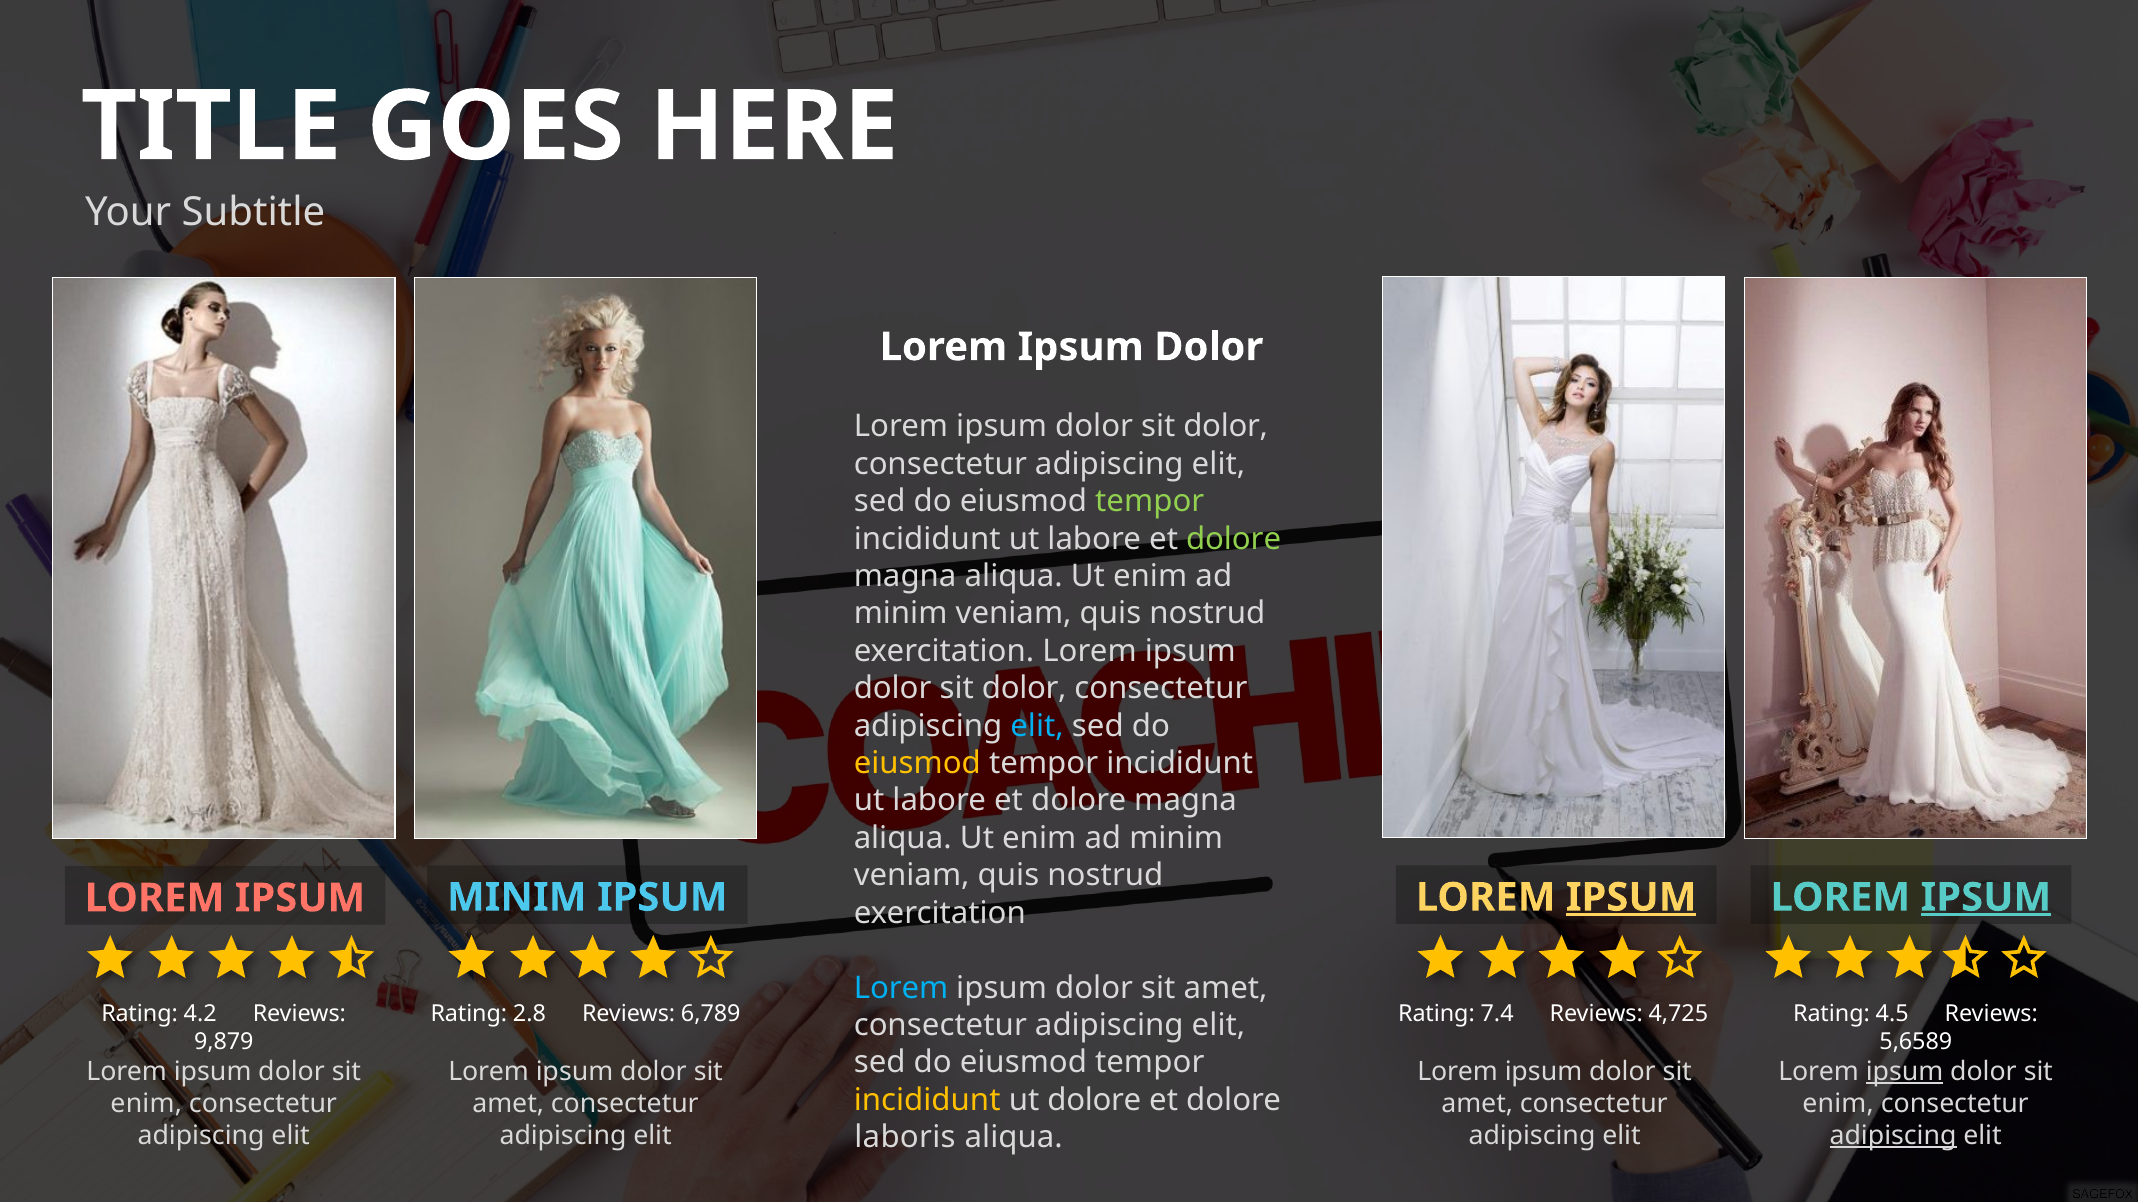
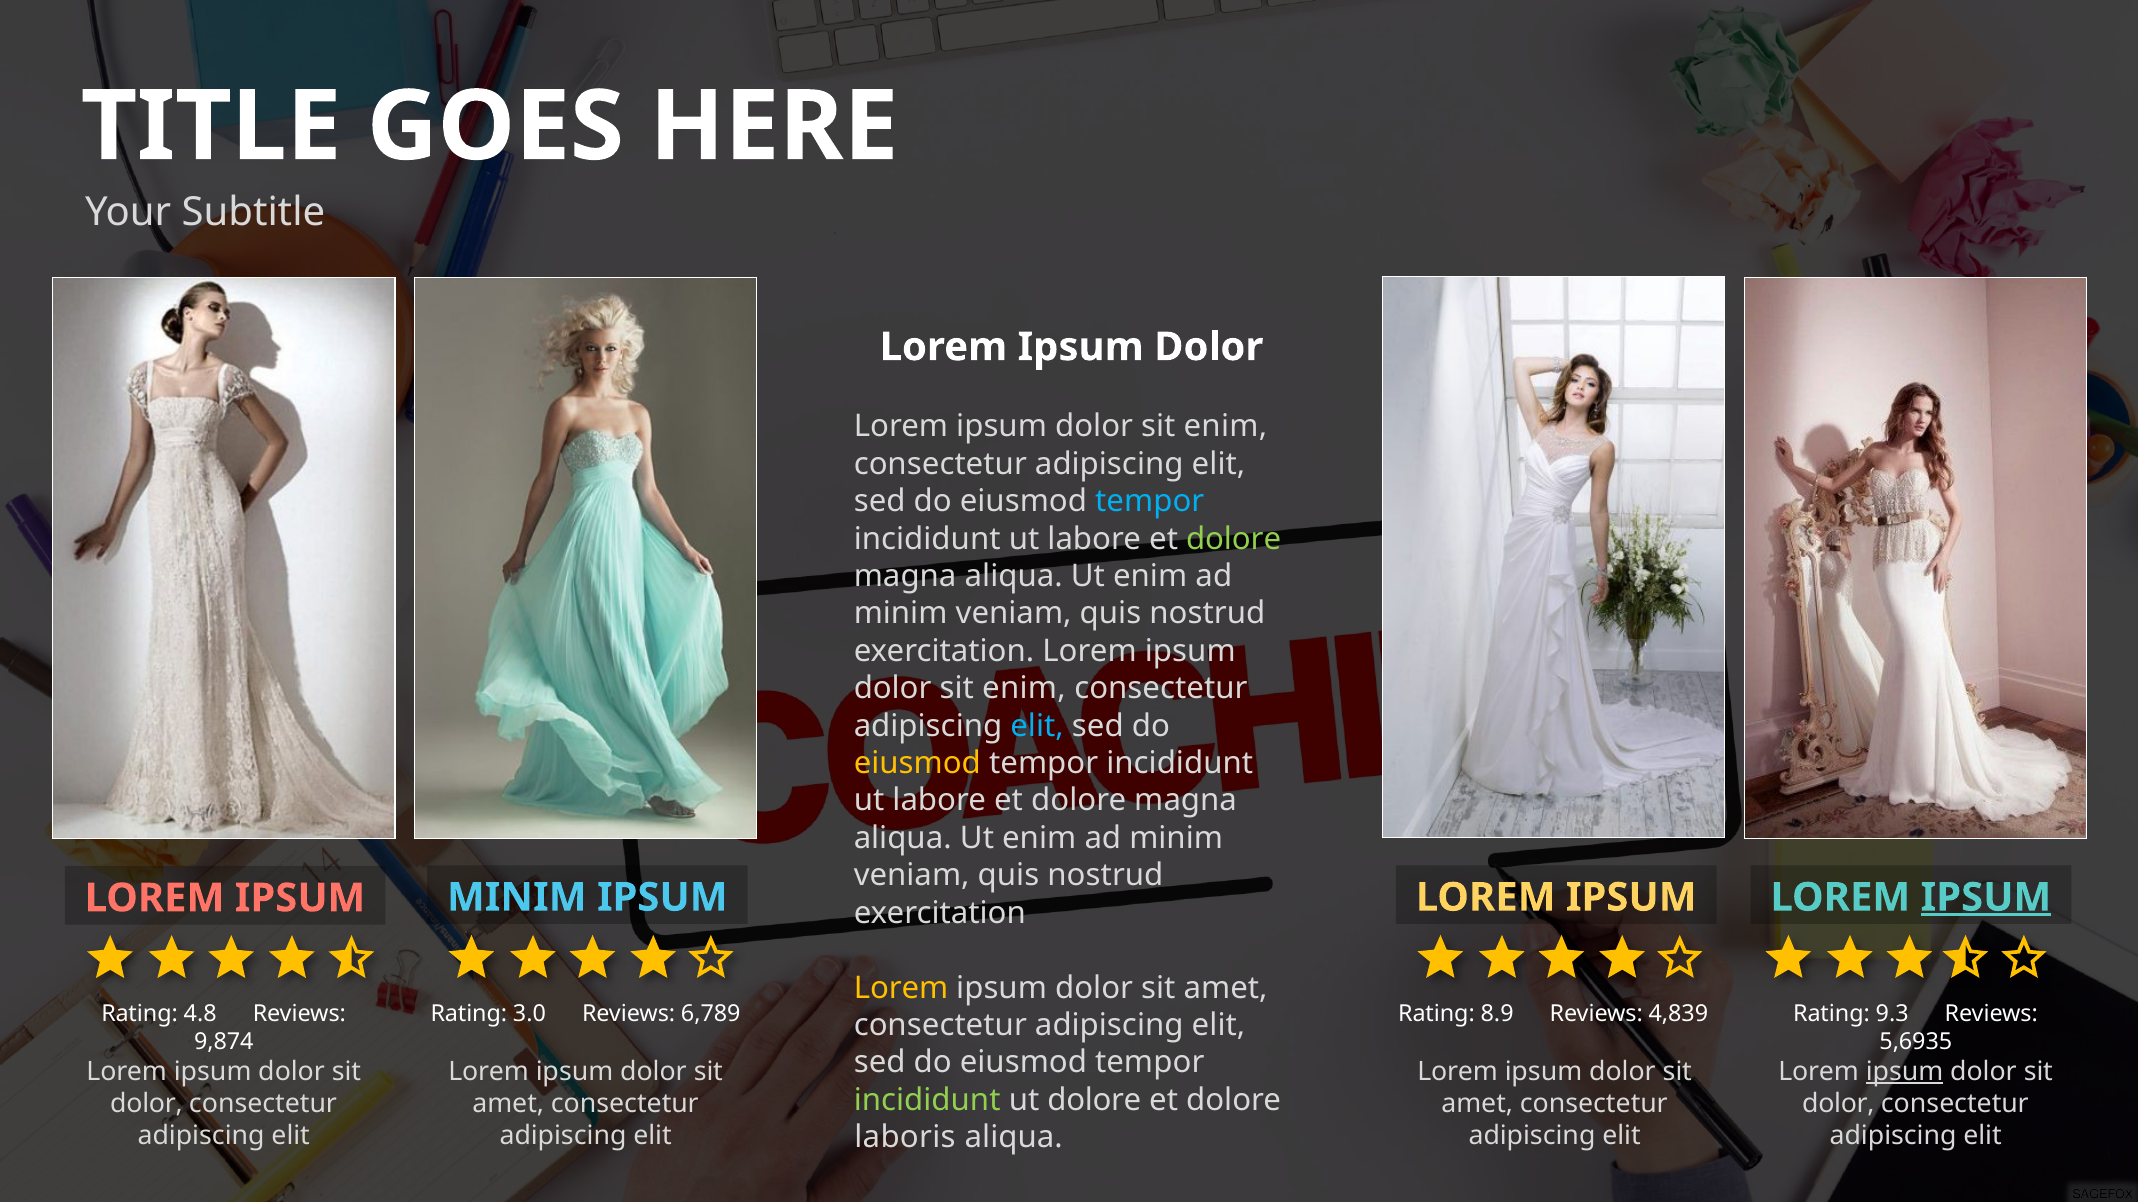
dolor at (1226, 427): dolor -> enim
tempor at (1150, 502) colour: light green -> light blue
dolor at (1024, 689): dolor -> enim
IPSUM at (1631, 898) underline: present -> none
Lorem at (901, 988) colour: light blue -> yellow
2.8: 2.8 -> 3.0
7.4: 7.4 -> 8.9
4,725: 4,725 -> 4,839
4.5: 4.5 -> 9.3
4.2: 4.2 -> 4.8
5,6589: 5,6589 -> 5,6935
9,879: 9,879 -> 9,874
incididunt at (927, 1101) colour: yellow -> light green
enim at (1838, 1104): enim -> dolor
enim at (146, 1104): enim -> dolor
adipiscing at (1893, 1136) underline: present -> none
